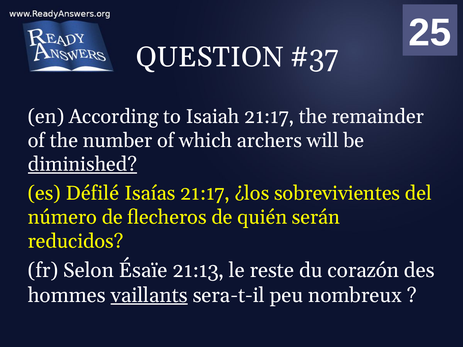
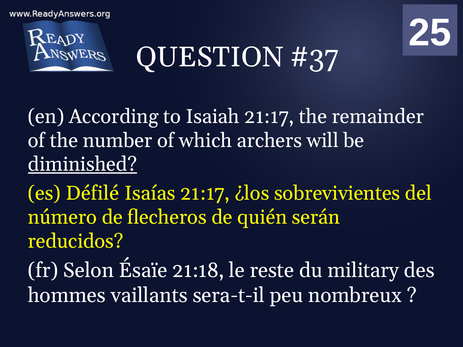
21:13: 21:13 -> 21:18
corazón: corazón -> military
vaillants underline: present -> none
